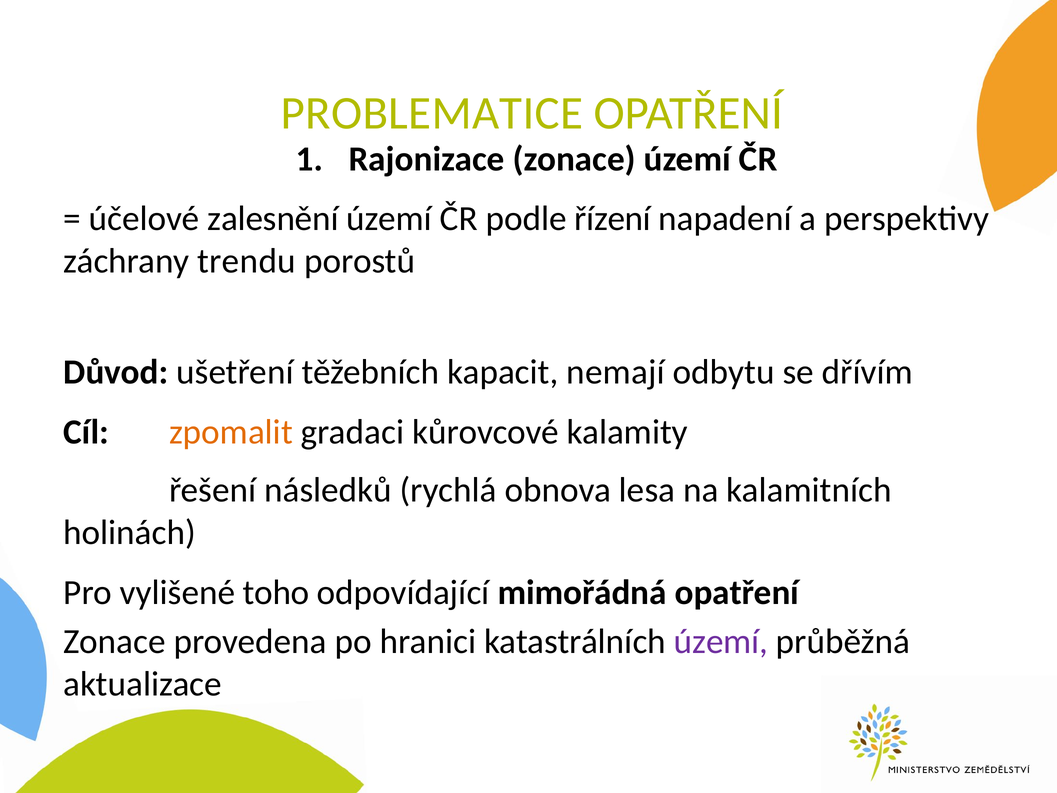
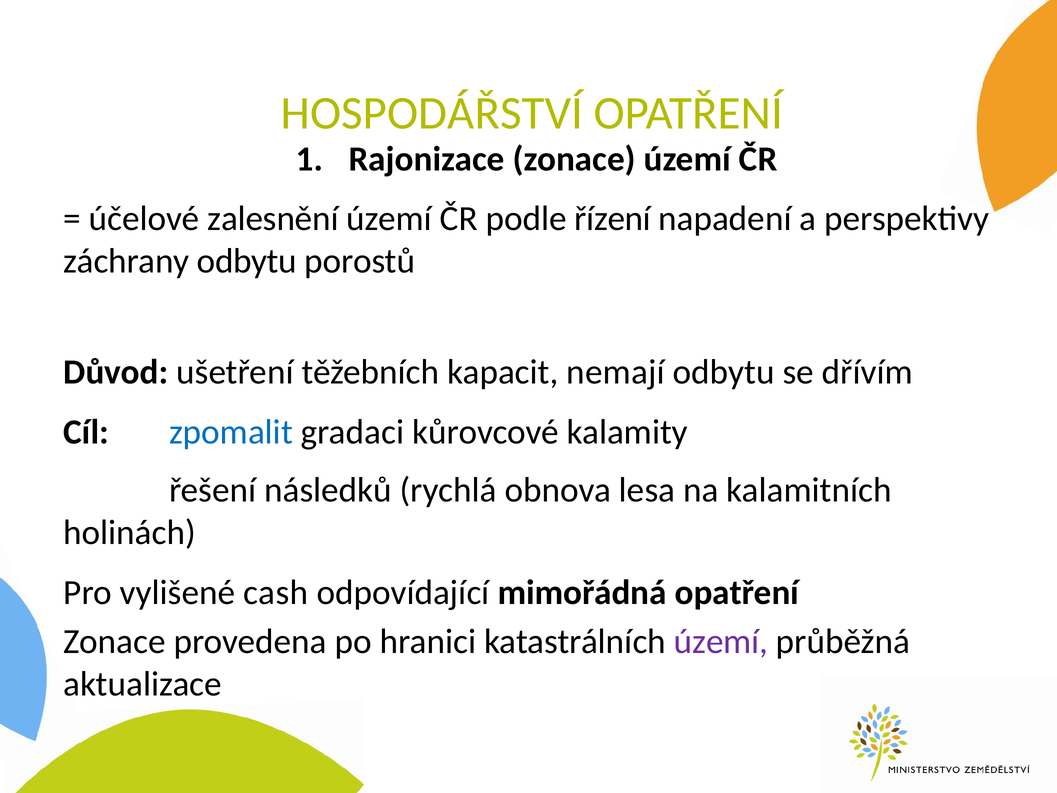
PROBLEMATICE: PROBLEMATICE -> HOSPODÁŘSTVÍ
záchrany trendu: trendu -> odbytu
zpomalit colour: orange -> blue
toho: toho -> cash
